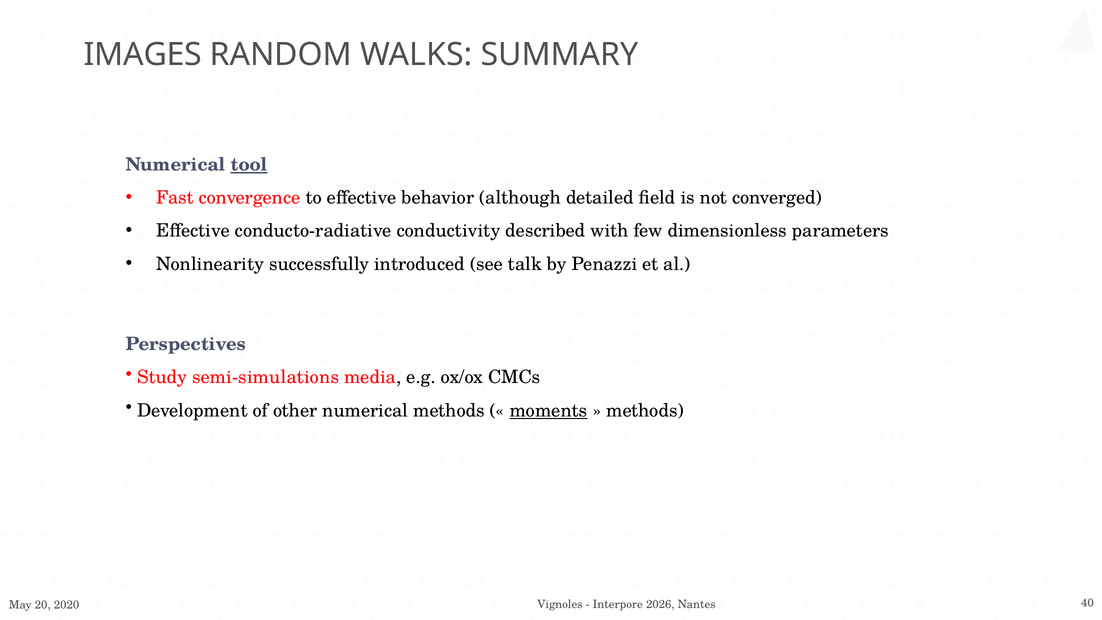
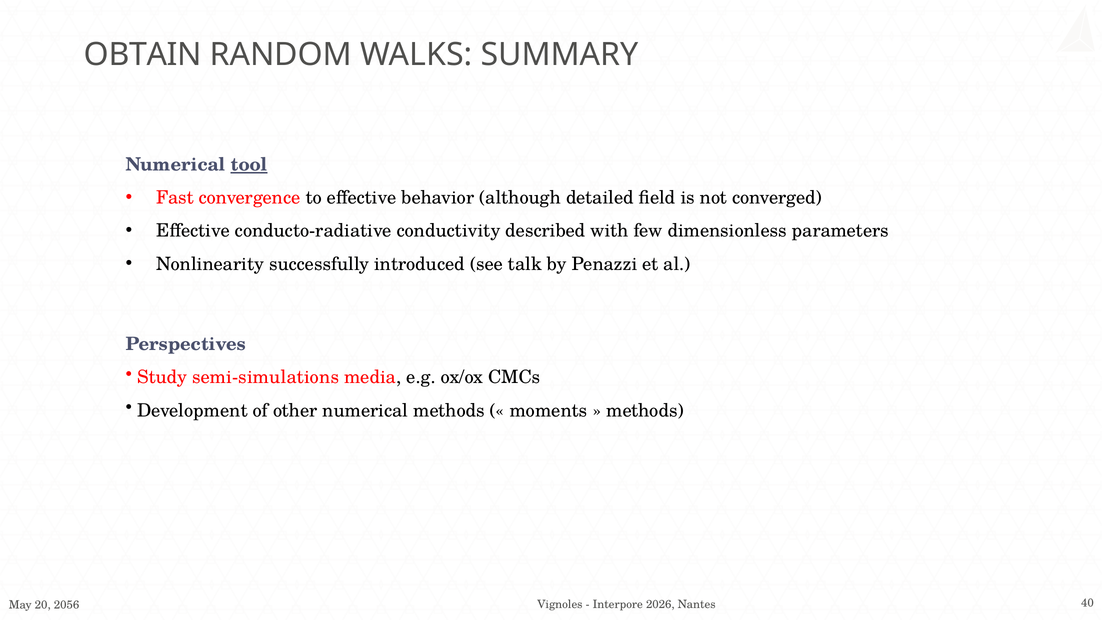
IMAGES: IMAGES -> OBTAIN
moments underline: present -> none
2020: 2020 -> 2056
